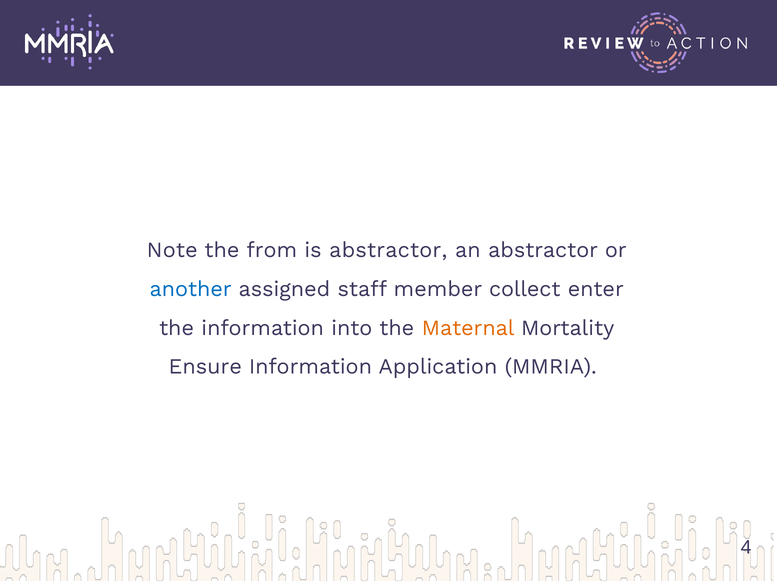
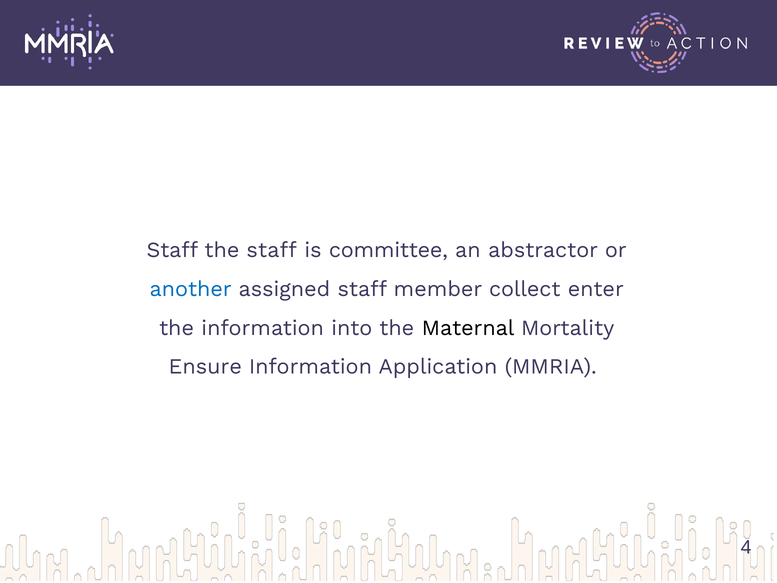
Note at (172, 250): Note -> Staff
the from: from -> staff
is abstractor: abstractor -> committee
Maternal colour: orange -> black
